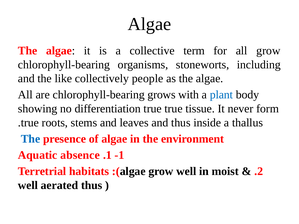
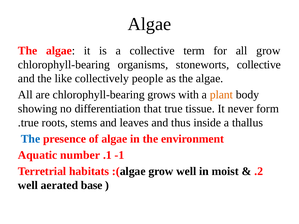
stoneworts including: including -> collective
plant colour: blue -> orange
differentiation true: true -> that
absence: absence -> number
aerated thus: thus -> base
